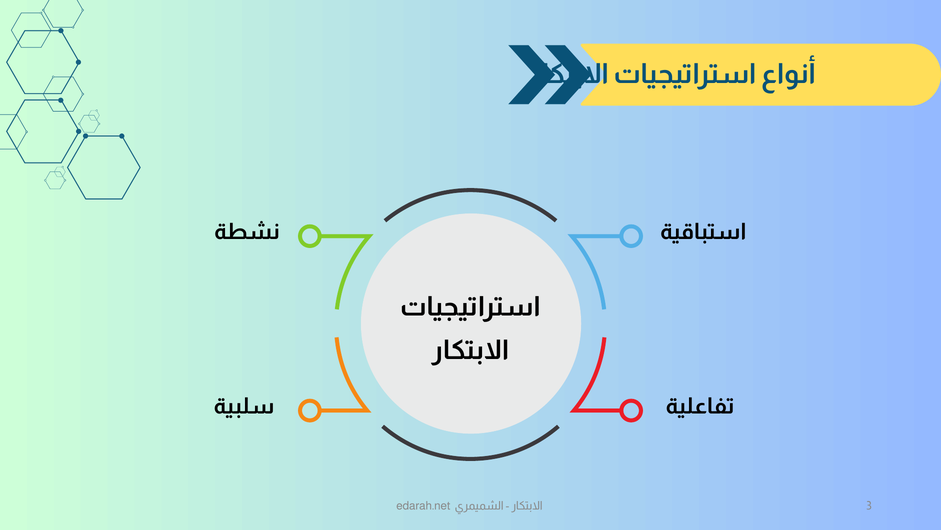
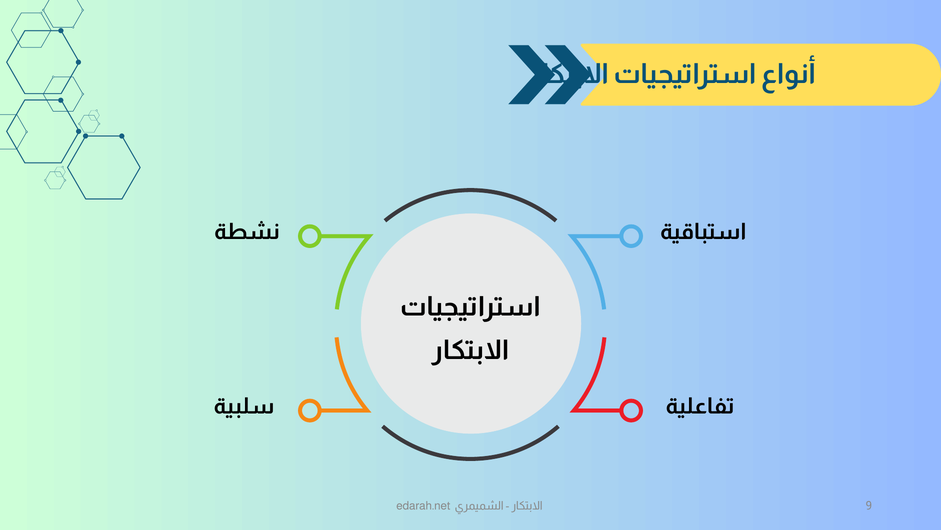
3: 3 -> 9
